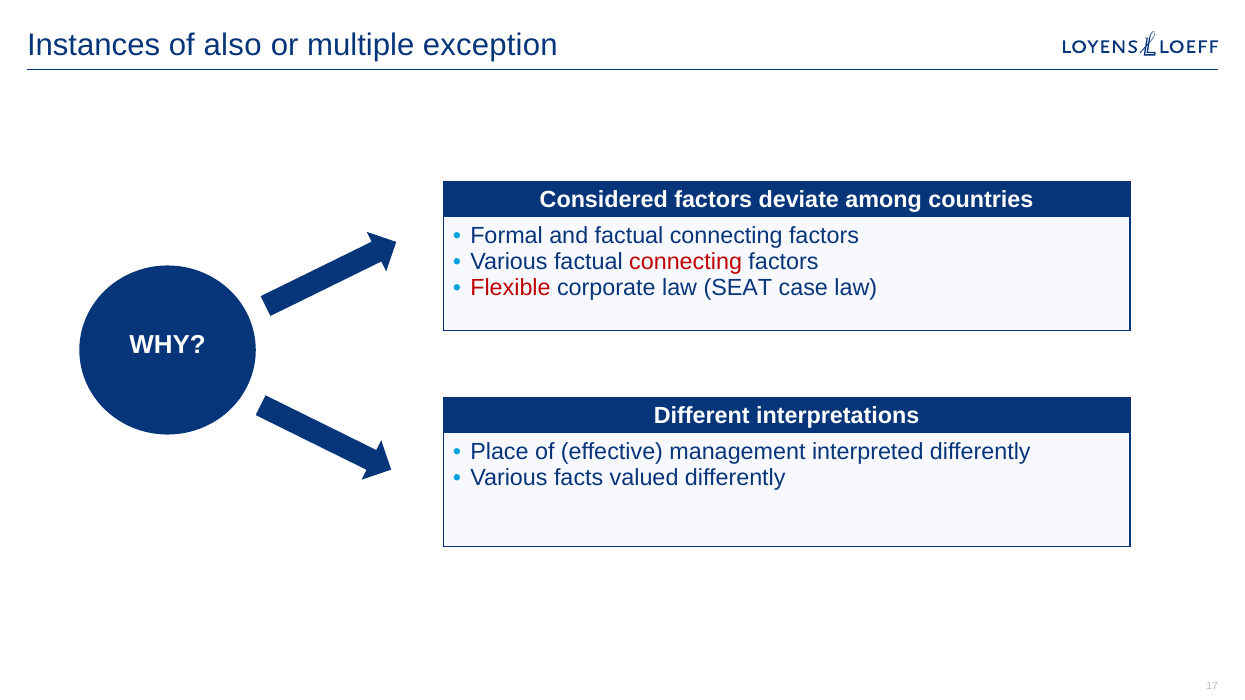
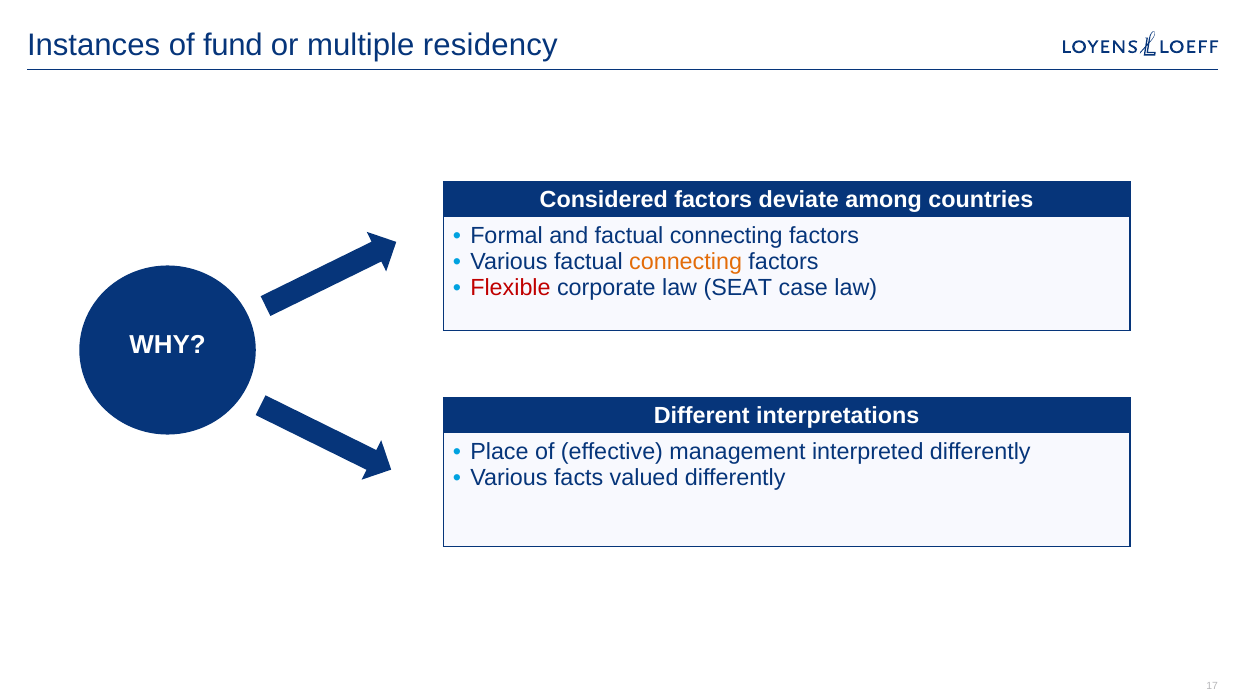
also: also -> fund
exception: exception -> residency
connecting at (686, 262) colour: red -> orange
